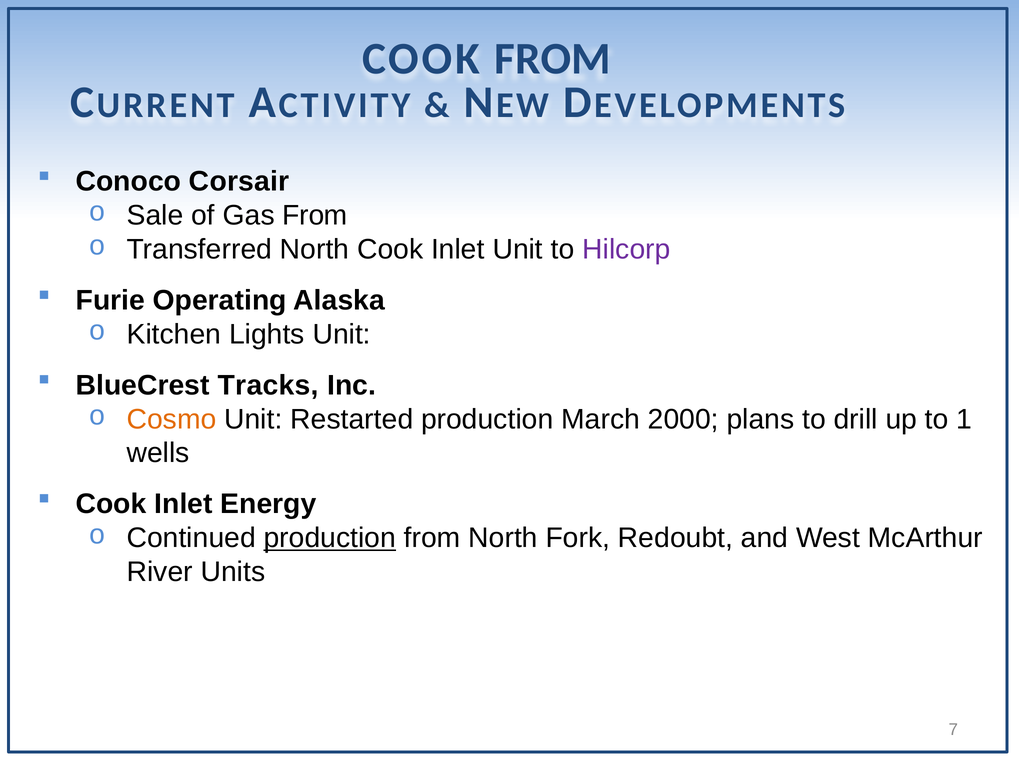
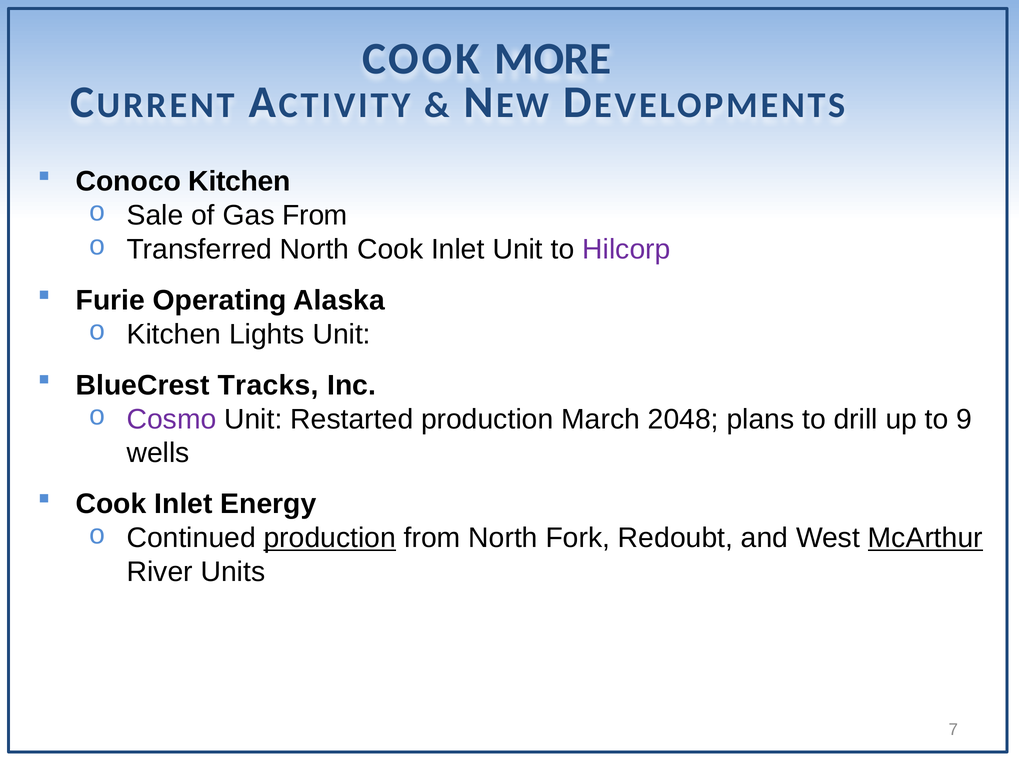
COOK FROM: FROM -> MORE
Conoco Corsair: Corsair -> Kitchen
Cosmo colour: orange -> purple
2000: 2000 -> 2048
1: 1 -> 9
McArthur underline: none -> present
